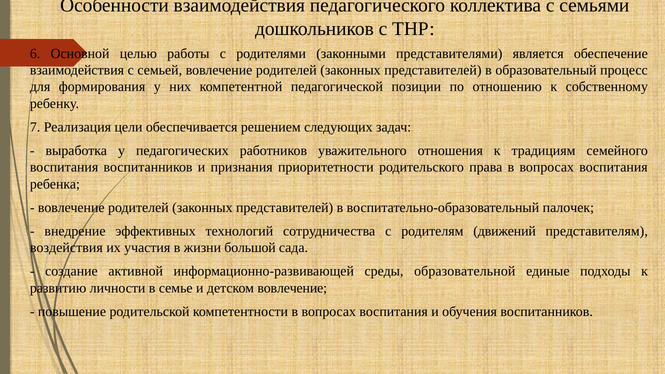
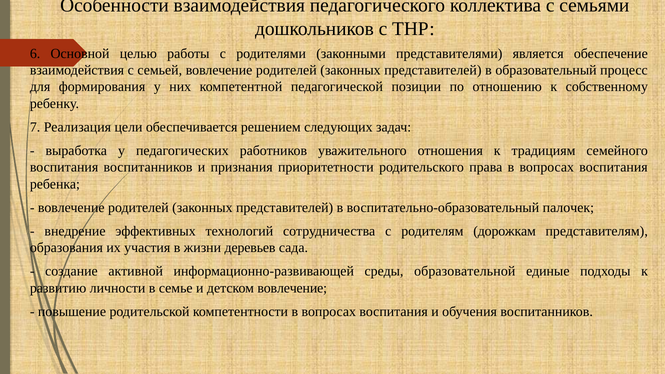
движений: движений -> дорожкам
воздействия: воздействия -> образования
большой: большой -> деревьев
